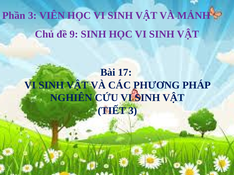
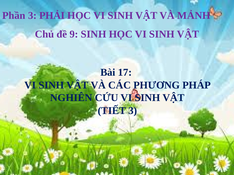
VIÊN: VIÊN -> PHẢI
